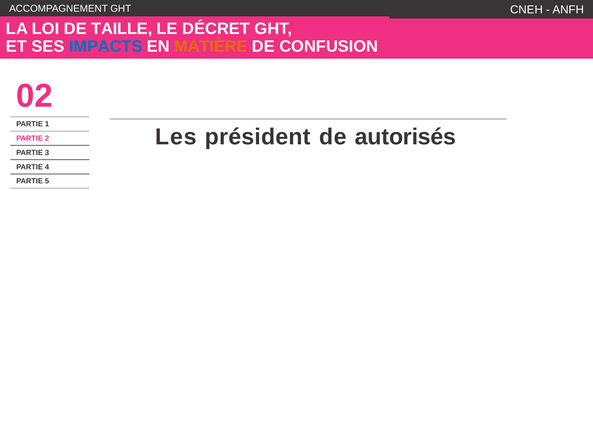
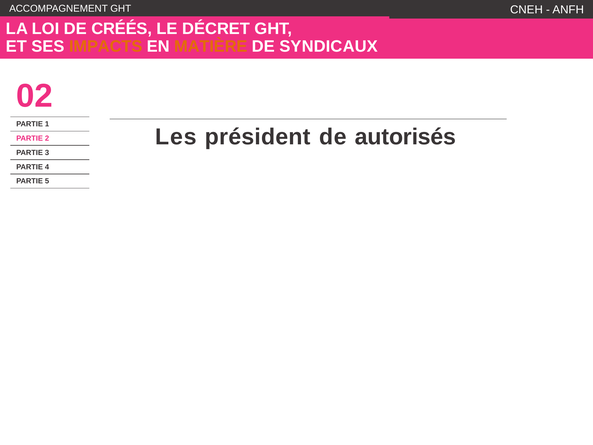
TAILLE: TAILLE -> CRÉÉS
IMPACTS colour: blue -> orange
CONFUSION: CONFUSION -> SYNDICAUX
